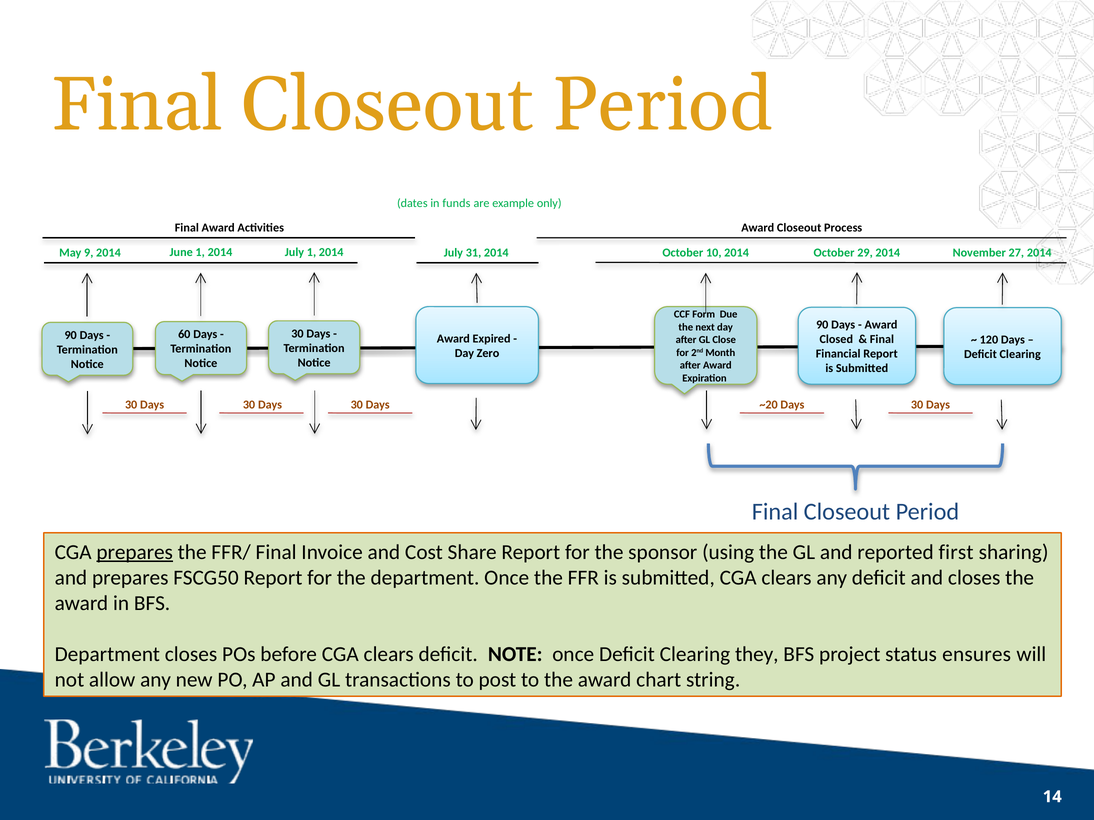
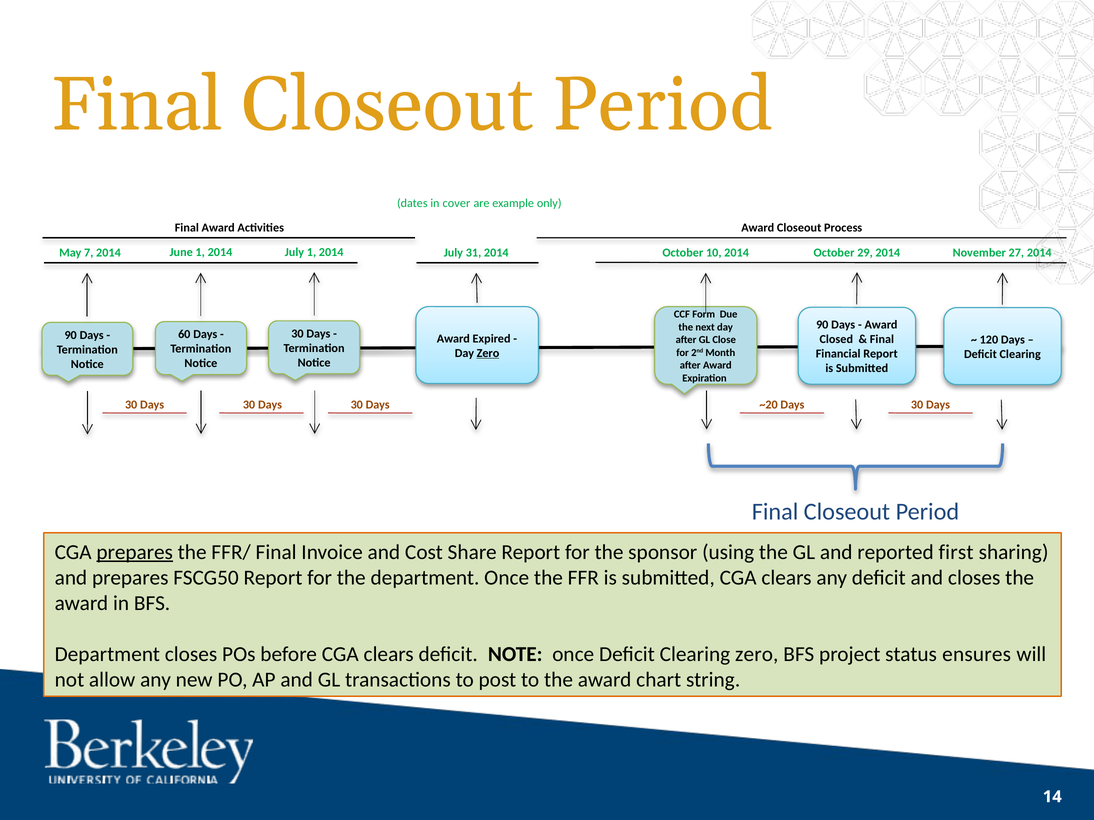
funds: funds -> cover
9: 9 -> 7
Zero at (488, 353) underline: none -> present
Clearing they: they -> zero
